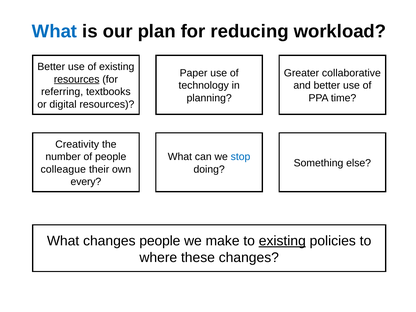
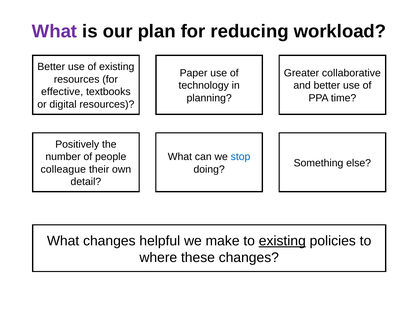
What at (55, 31) colour: blue -> purple
resources at (77, 79) underline: present -> none
referring: referring -> effective
Creativity: Creativity -> Positively
every: every -> detail
changes people: people -> helpful
